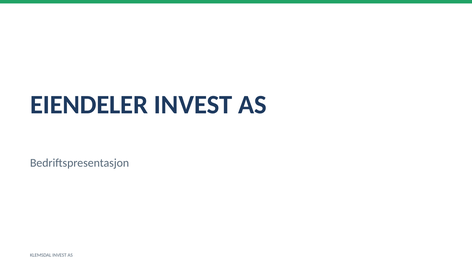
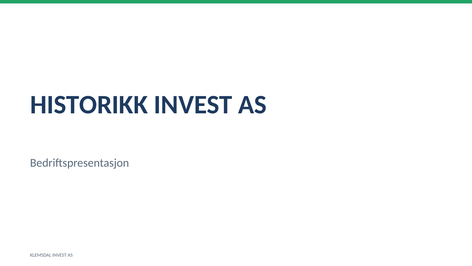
EIENDELER: EIENDELER -> HISTORIKK
